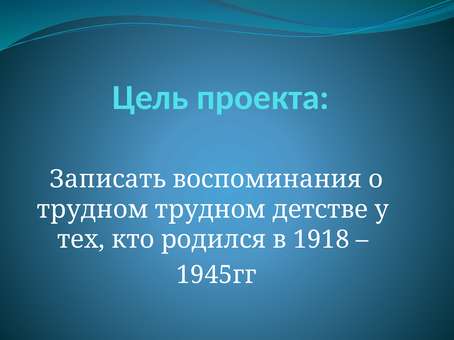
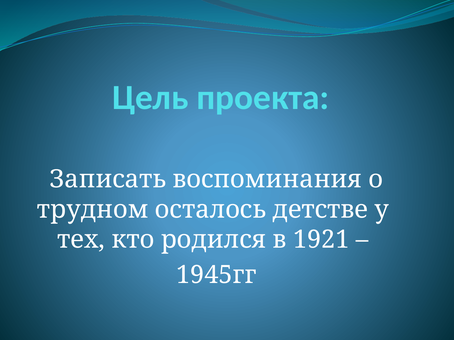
трудном трудном: трудном -> осталось
1918: 1918 -> 1921
